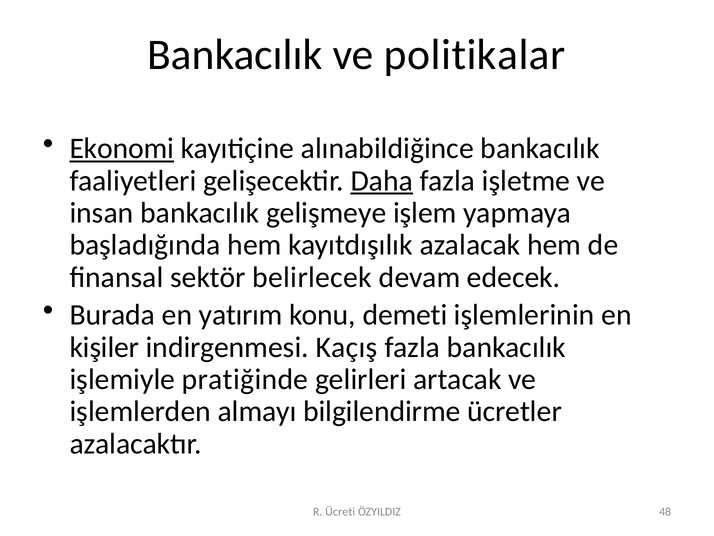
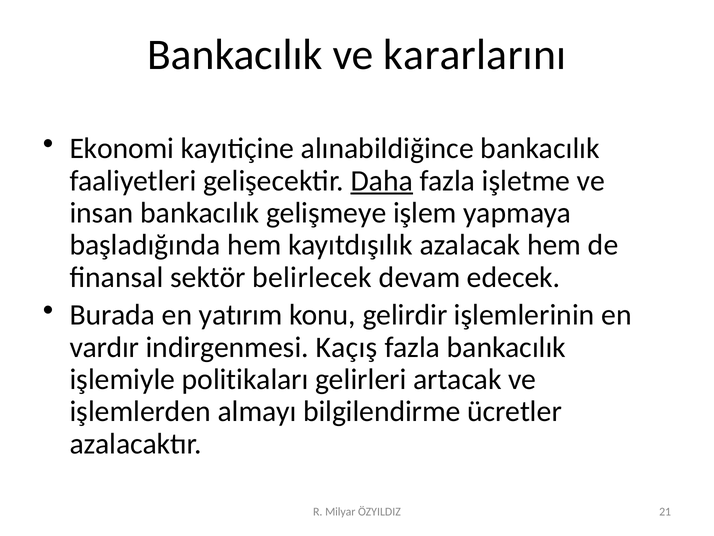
politikalar: politikalar -> kararlarını
Ekonomi underline: present -> none
demeti: demeti -> gelirdir
kişiler: kişiler -> vardır
pratiğinde: pratiğinde -> politikaları
Ücreti: Ücreti -> Milyar
48: 48 -> 21
